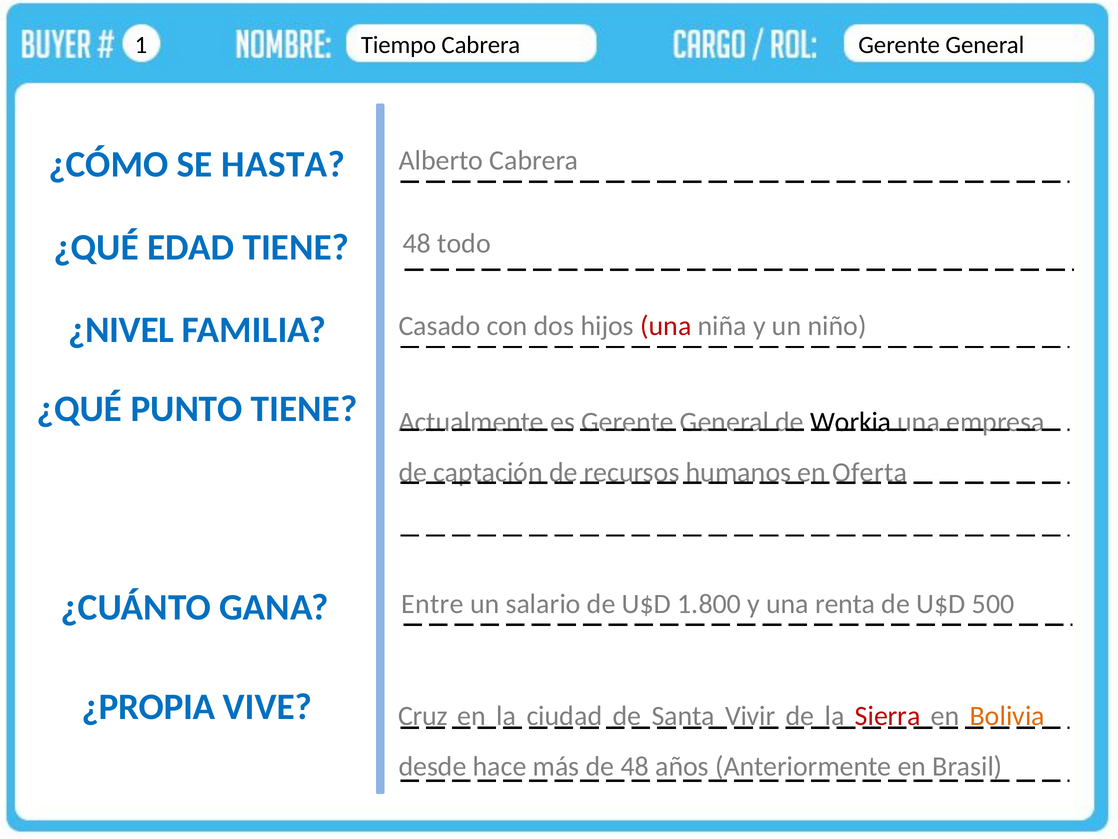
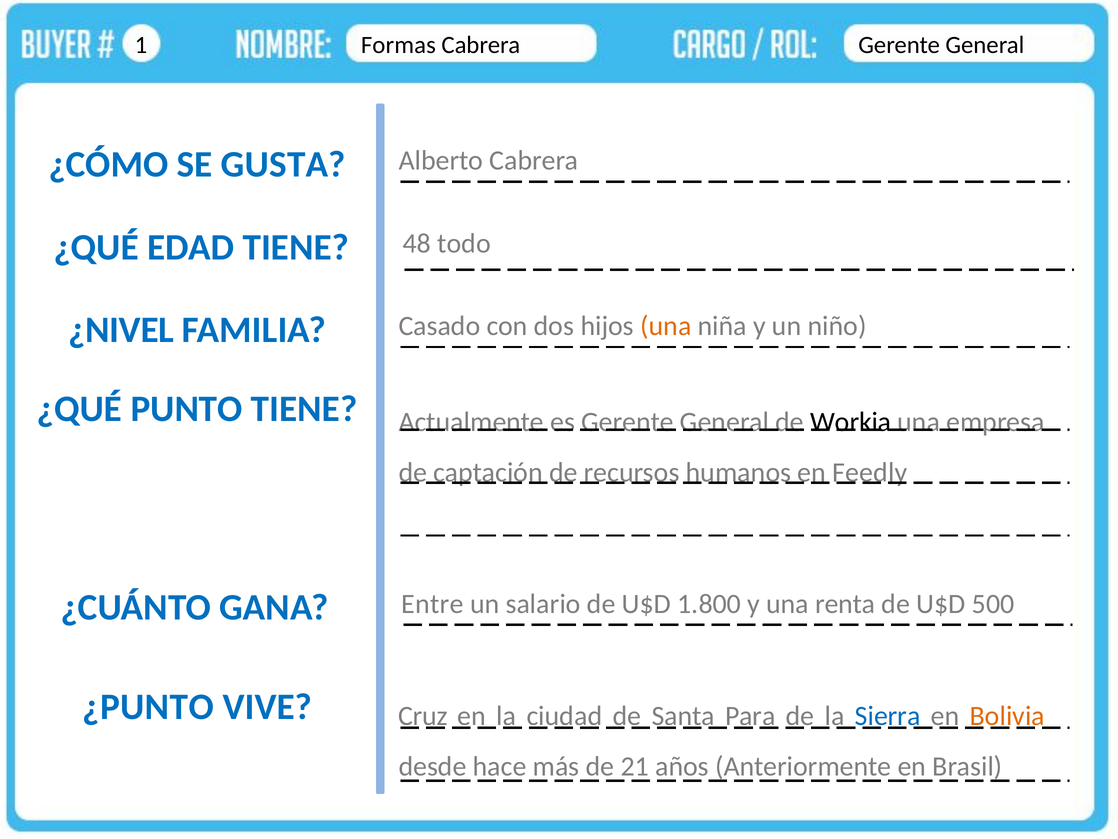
Tiempo: Tiempo -> Formas
HASTA: HASTA -> GUSTA
una at (666, 326) colour: red -> orange
Oferta: Oferta -> Feedly
¿PROPIA: ¿PROPIA -> ¿PUNTO
Vivir: Vivir -> Para
Sierra colour: red -> blue
de 48: 48 -> 21
